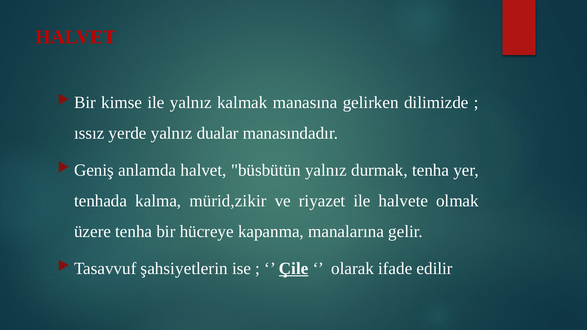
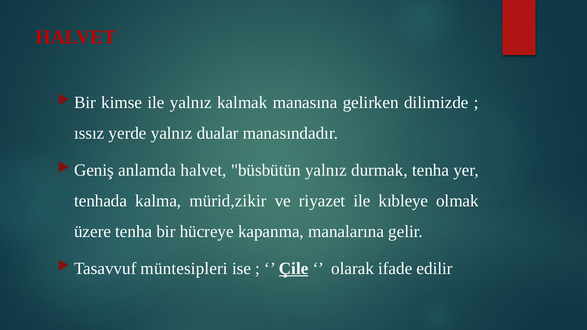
halvete: halvete -> kıbleye
şahsiyetlerin: şahsiyetlerin -> müntesipleri
